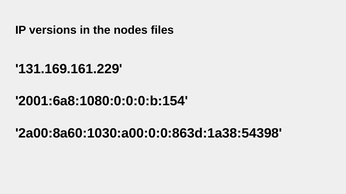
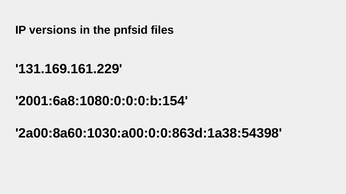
nodes: nodes -> pnfsid
